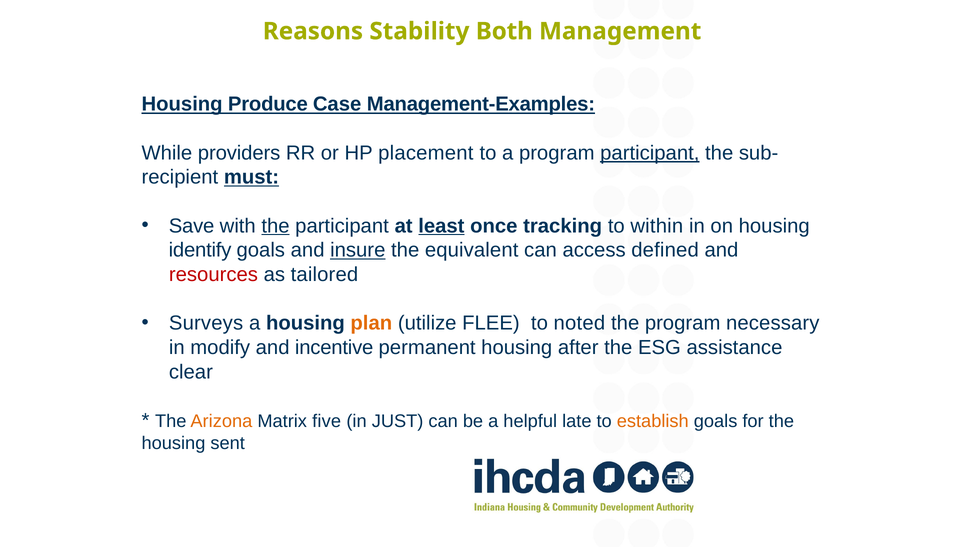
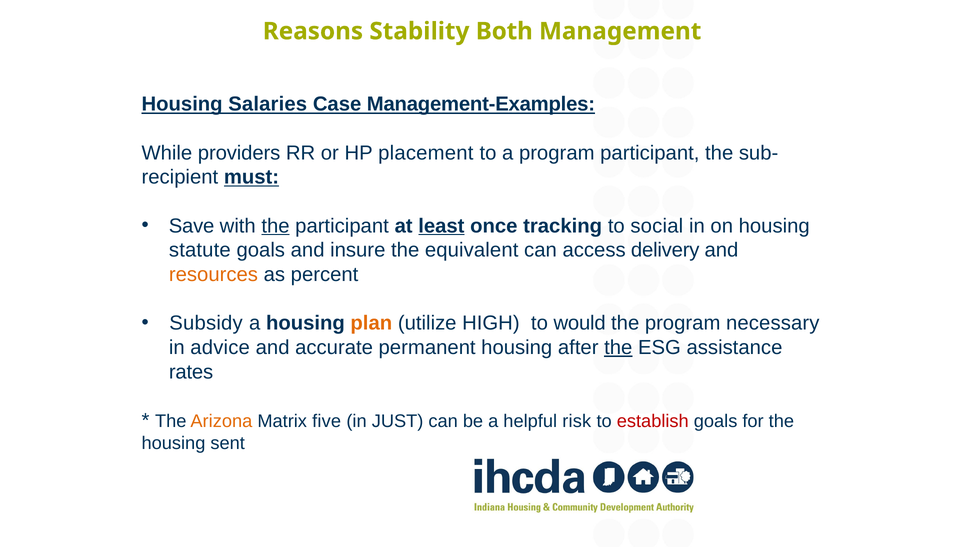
Produce: Produce -> Salaries
participant at (650, 153) underline: present -> none
within: within -> social
identify: identify -> statute
insure underline: present -> none
defined: defined -> delivery
resources colour: red -> orange
tailored: tailored -> percent
Surveys: Surveys -> Subsidy
FLEE: FLEE -> HIGH
noted: noted -> would
modify: modify -> advice
incentive: incentive -> accurate
the at (618, 348) underline: none -> present
clear: clear -> rates
late: late -> risk
establish colour: orange -> red
